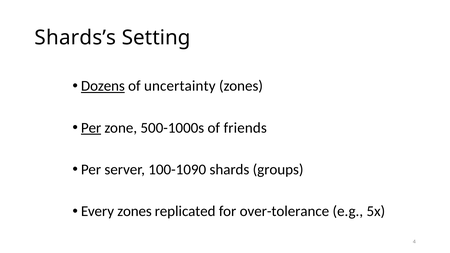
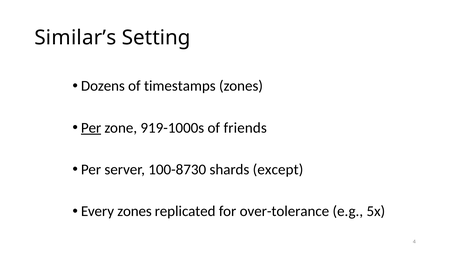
Shards’s: Shards’s -> Similar’s
Dozens underline: present -> none
uncertainty: uncertainty -> timestamps
500-1000s: 500-1000s -> 919-1000s
100-1090: 100-1090 -> 100-8730
groups: groups -> except
